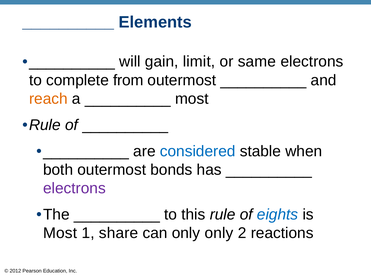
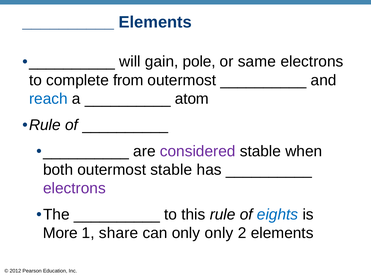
limit: limit -> pole
reach colour: orange -> blue
most at (192, 99): most -> atom
considered colour: blue -> purple
outermost bonds: bonds -> stable
Most at (60, 233): Most -> More
2 reactions: reactions -> elements
